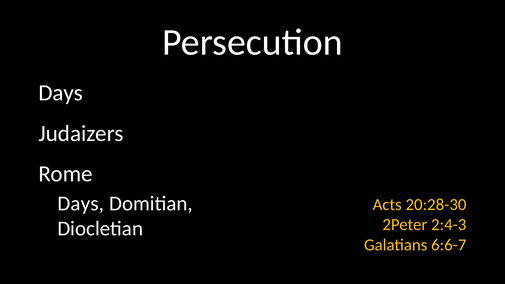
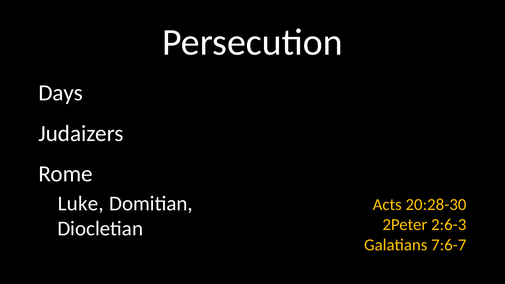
Days at (81, 203): Days -> Luke
2:4-3: 2:4-3 -> 2:6-3
6:6-7: 6:6-7 -> 7:6-7
